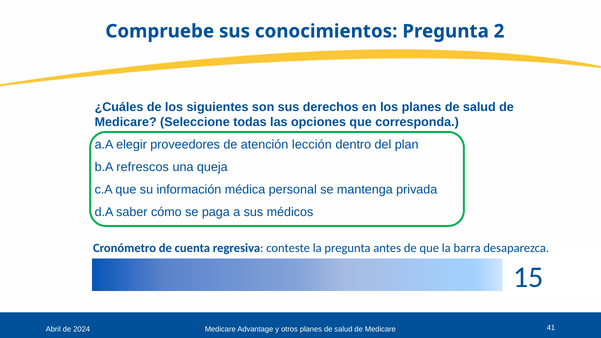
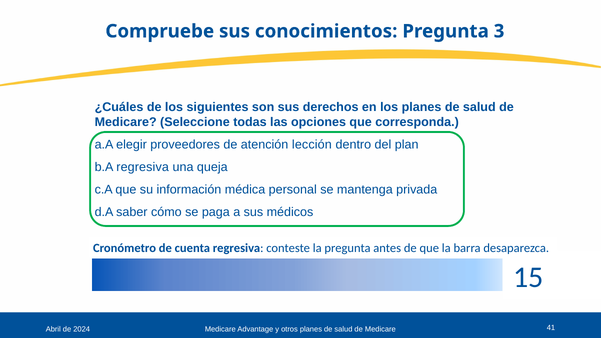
2: 2 -> 3
refrescos at (143, 167): refrescos -> regresiva
